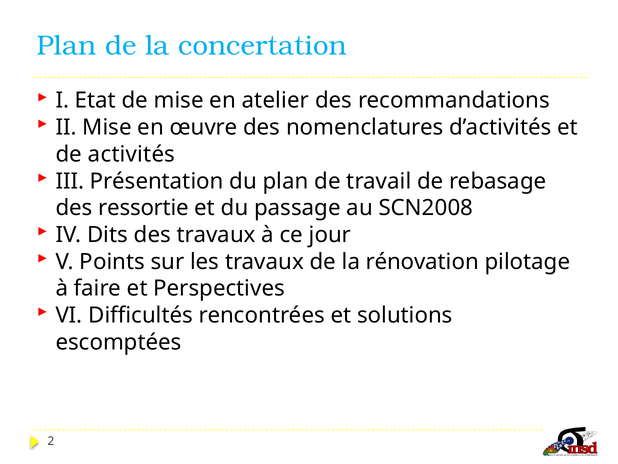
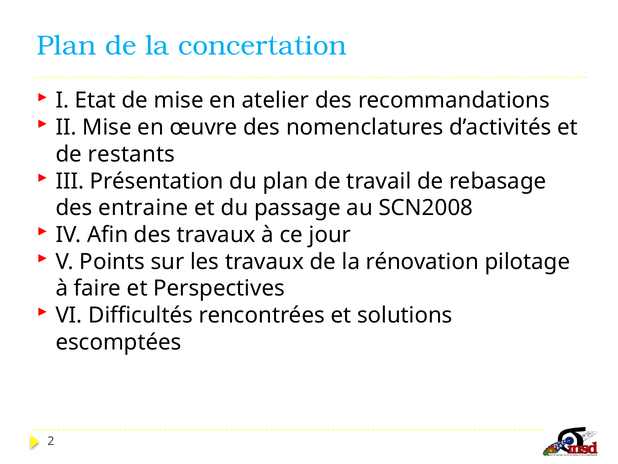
activités: activités -> restants
ressortie: ressortie -> entraine
Dits: Dits -> Afin
